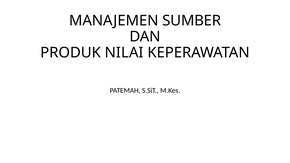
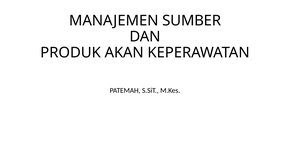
NILAI: NILAI -> AKAN
